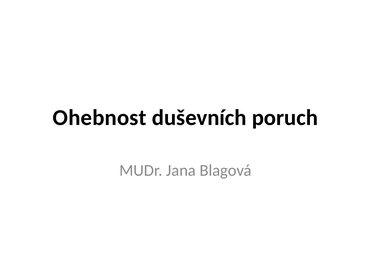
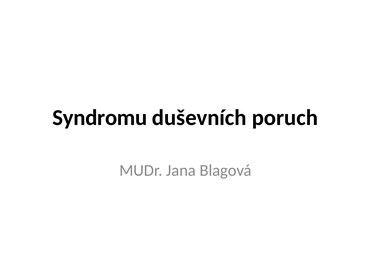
Ohebnost: Ohebnost -> Syndromu
